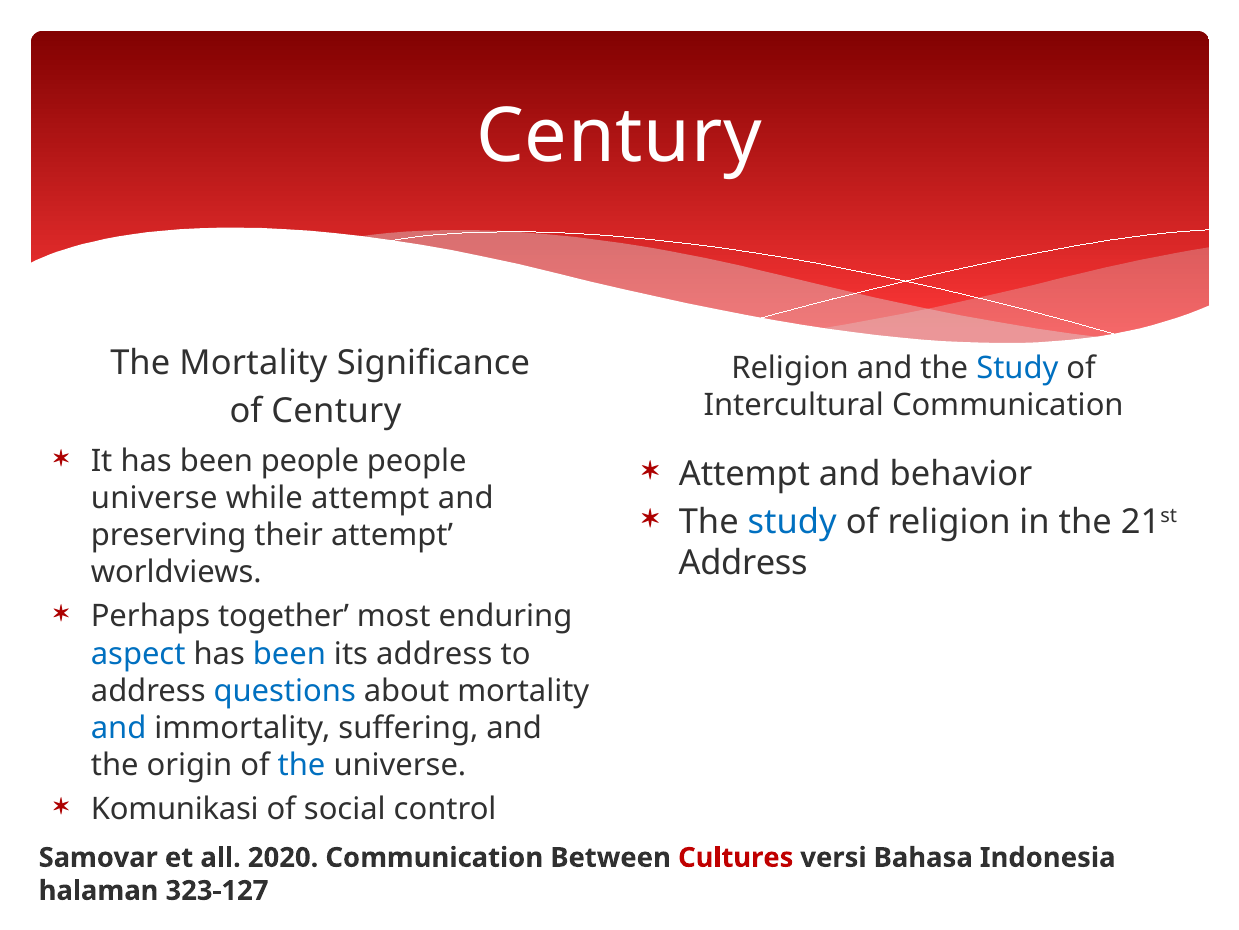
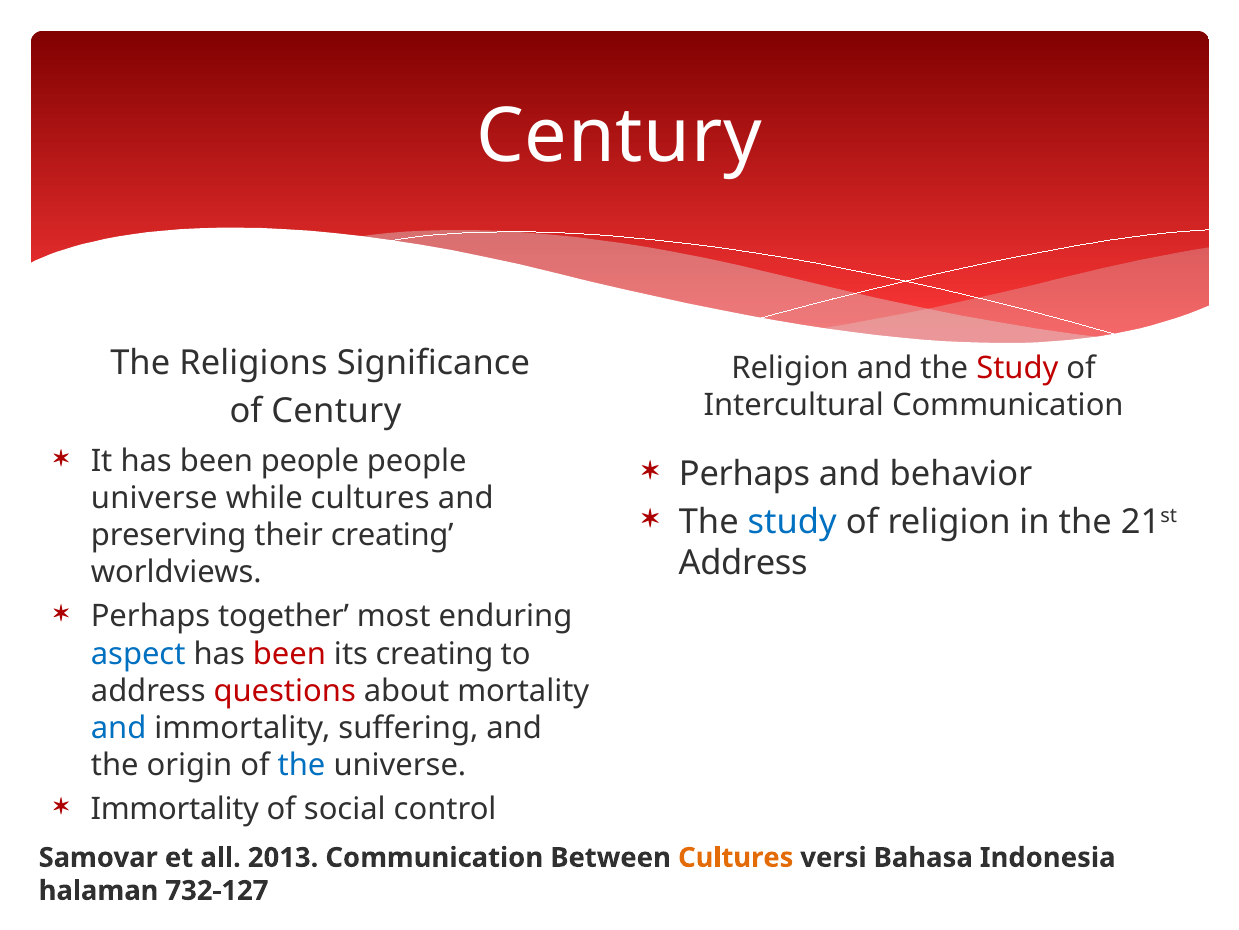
The Mortality: Mortality -> Religions
Study at (1017, 368) colour: blue -> red
Attempt at (745, 473): Attempt -> Perhaps
while attempt: attempt -> cultures
their attempt: attempt -> creating
been at (289, 653) colour: blue -> red
its address: address -> creating
questions colour: blue -> red
Komunikasi at (175, 809): Komunikasi -> Immortality
2020: 2020 -> 2013
Cultures at (736, 857) colour: red -> orange
323-127: 323-127 -> 732-127
